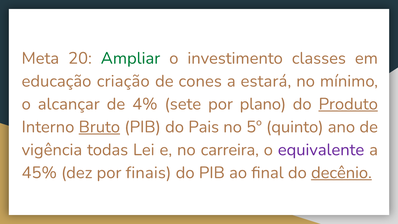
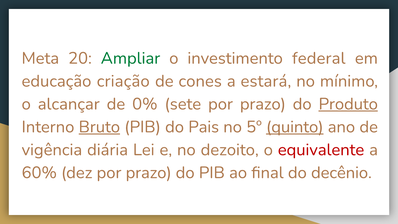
classes: classes -> federal
4%: 4% -> 0%
sete por plano: plano -> prazo
quinto underline: none -> present
todas: todas -> diária
carreira: carreira -> dezoito
equivalente colour: purple -> red
45%: 45% -> 60%
dez por finais: finais -> prazo
decênio underline: present -> none
